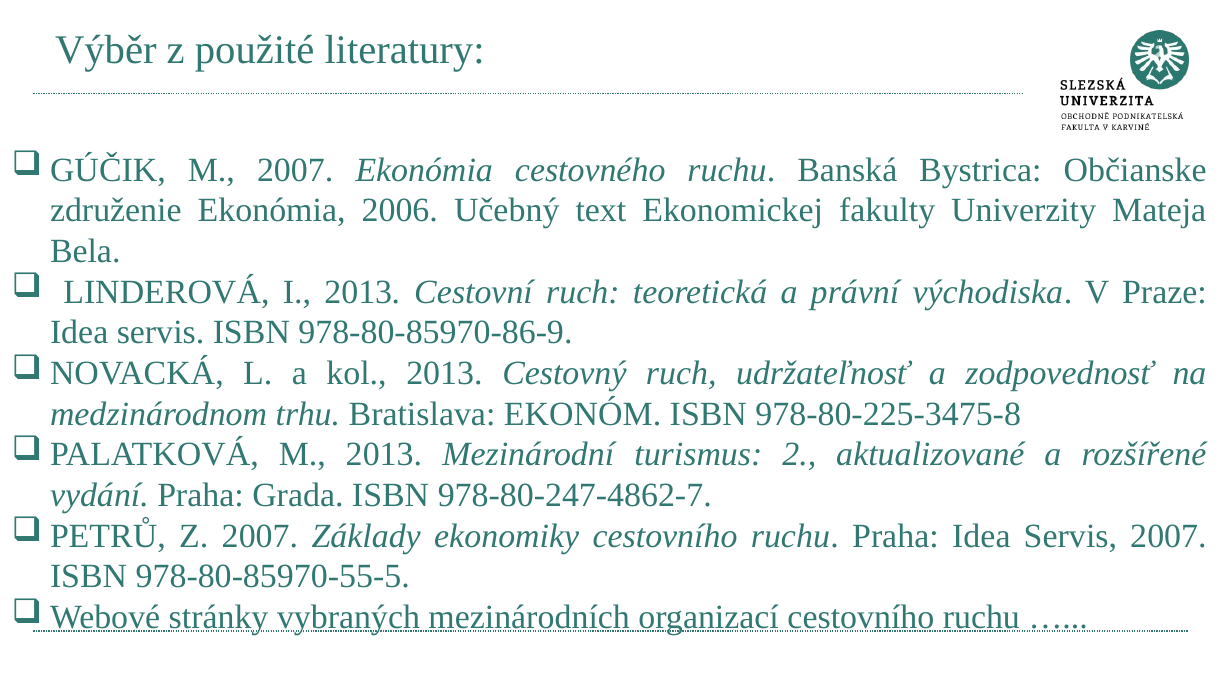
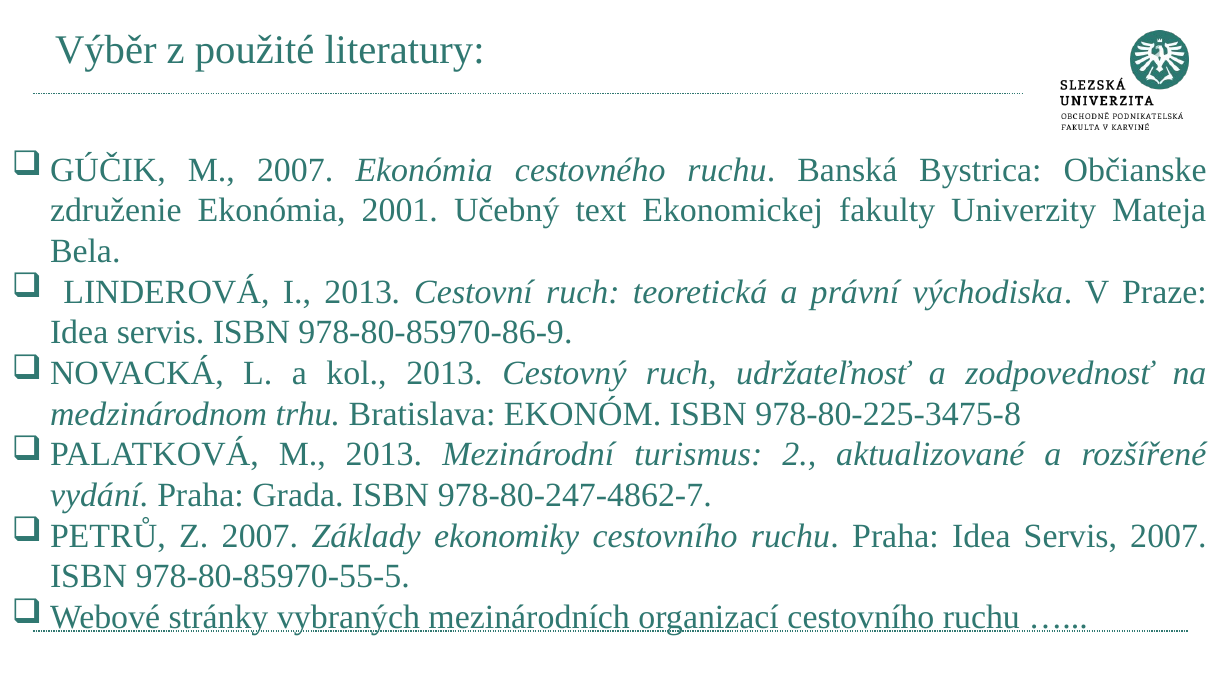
2006: 2006 -> 2001
